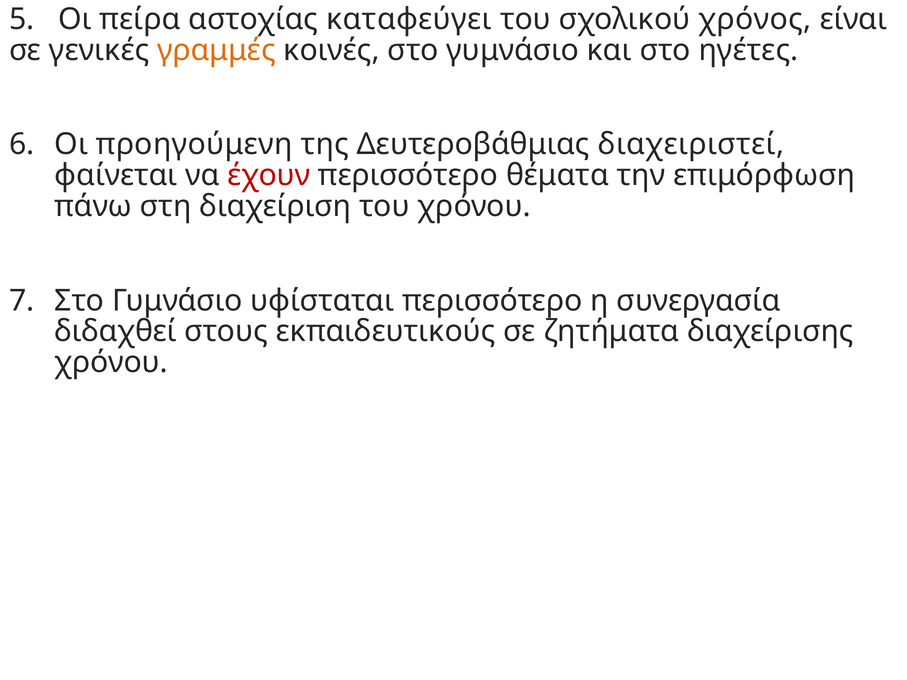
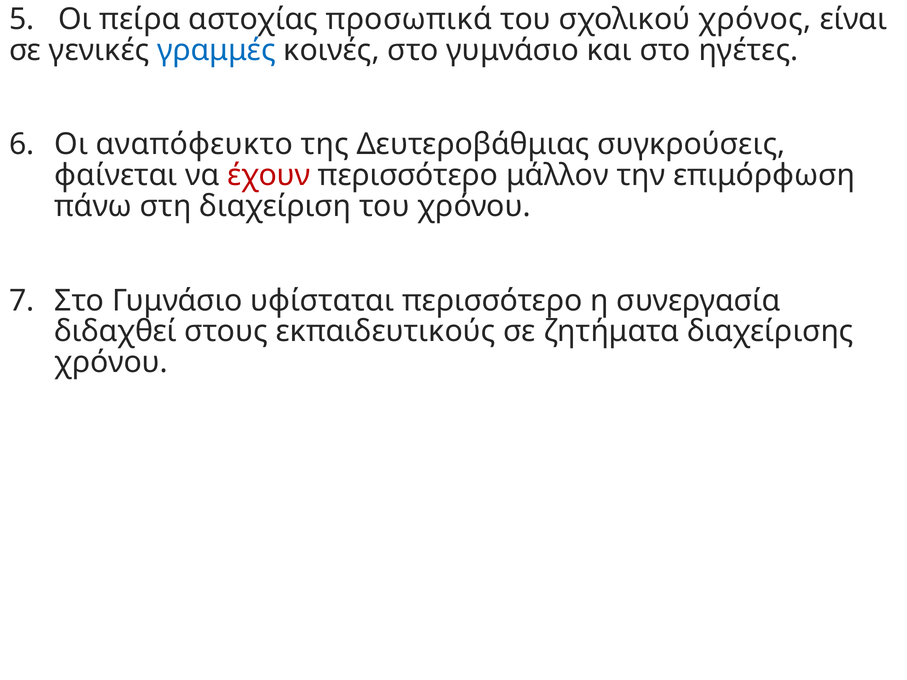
καταφεύγει: καταφεύγει -> προσωπικά
γραμμές colour: orange -> blue
προηγούμενη: προηγούμενη -> αναπόφευκτο
διαχειριστεί: διαχειριστεί -> συγκρούσεις
θέματα: θέματα -> μάλλον
